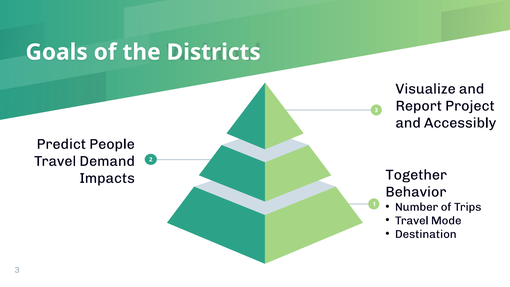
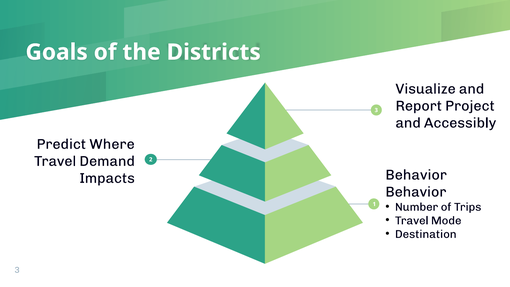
People: People -> Where
Together at (416, 175): Together -> Behavior
